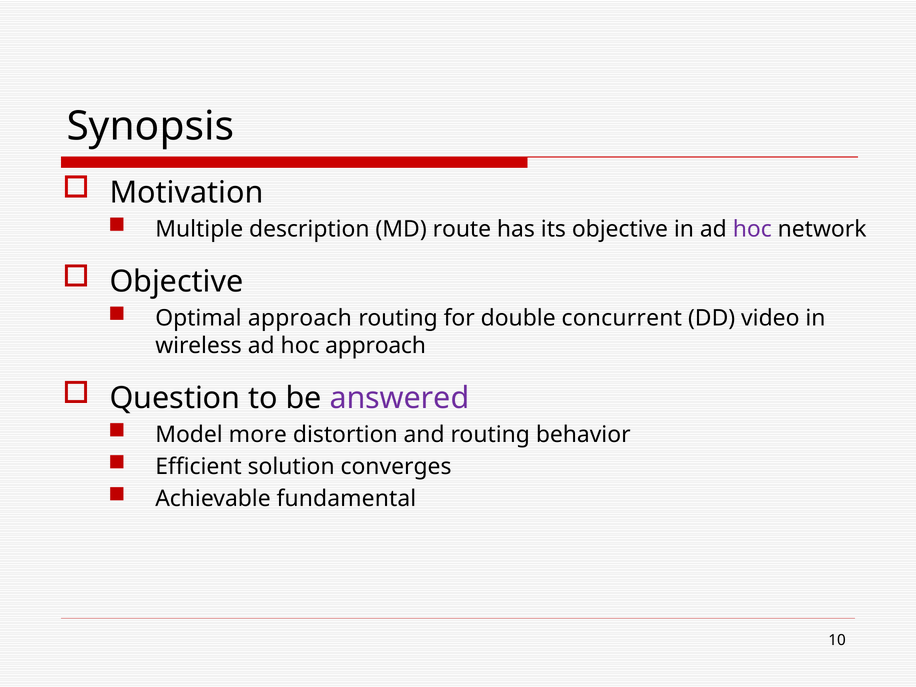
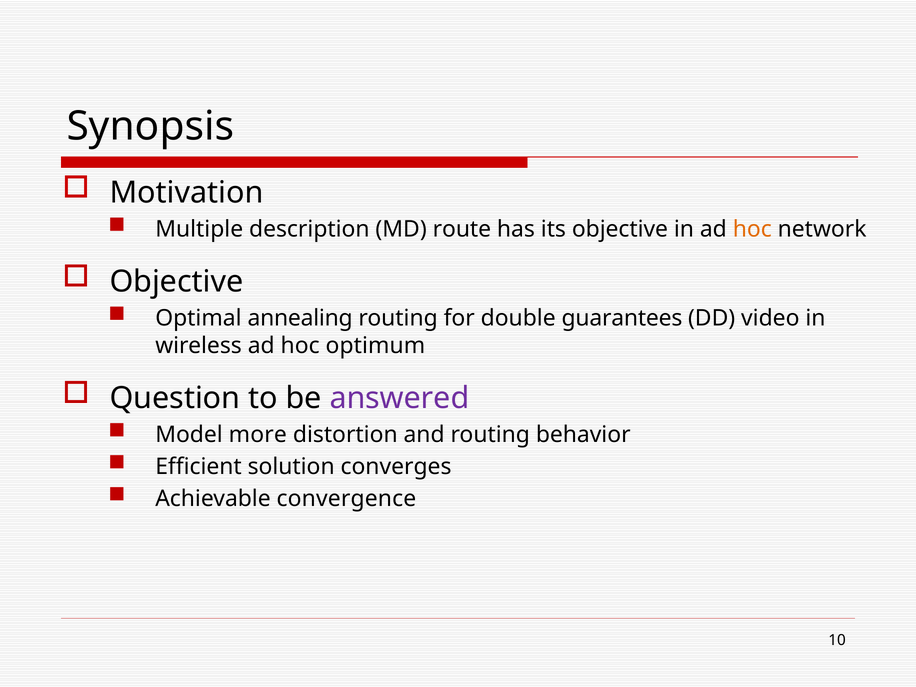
hoc at (752, 229) colour: purple -> orange
Optimal approach: approach -> annealing
concurrent: concurrent -> guarantees
hoc approach: approach -> optimum
fundamental: fundamental -> convergence
